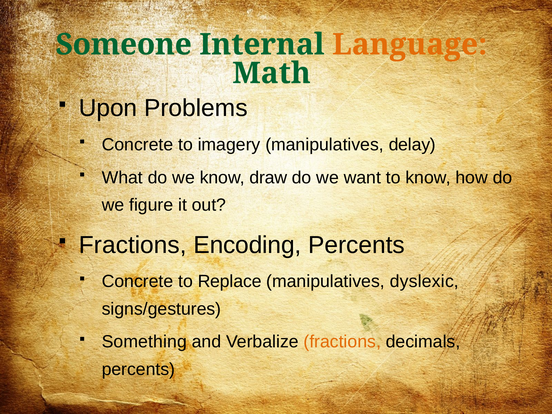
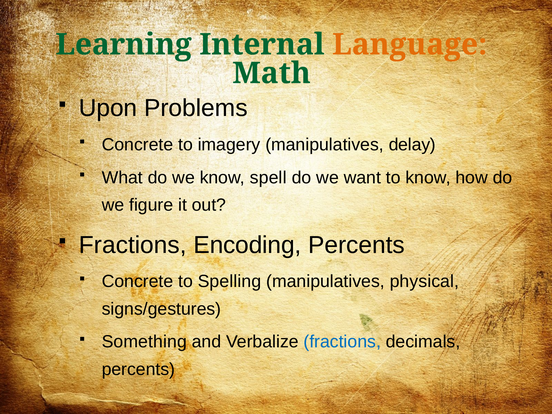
Someone: Someone -> Learning
draw: draw -> spell
Replace: Replace -> Spelling
dyslexic: dyslexic -> physical
fractions at (342, 342) colour: orange -> blue
